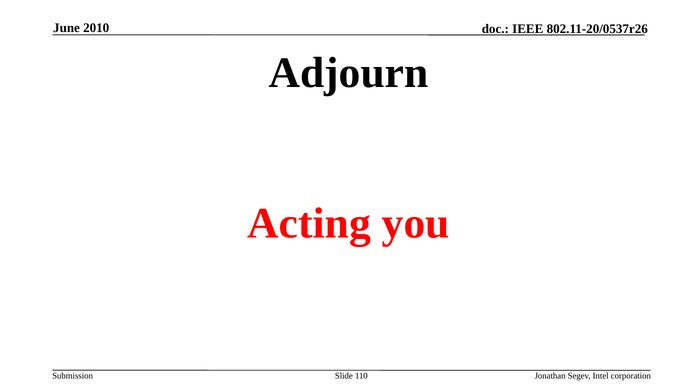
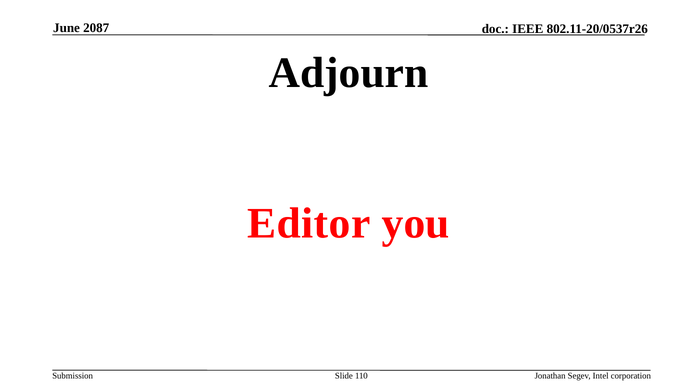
2010: 2010 -> 2087
Acting: Acting -> Editor
